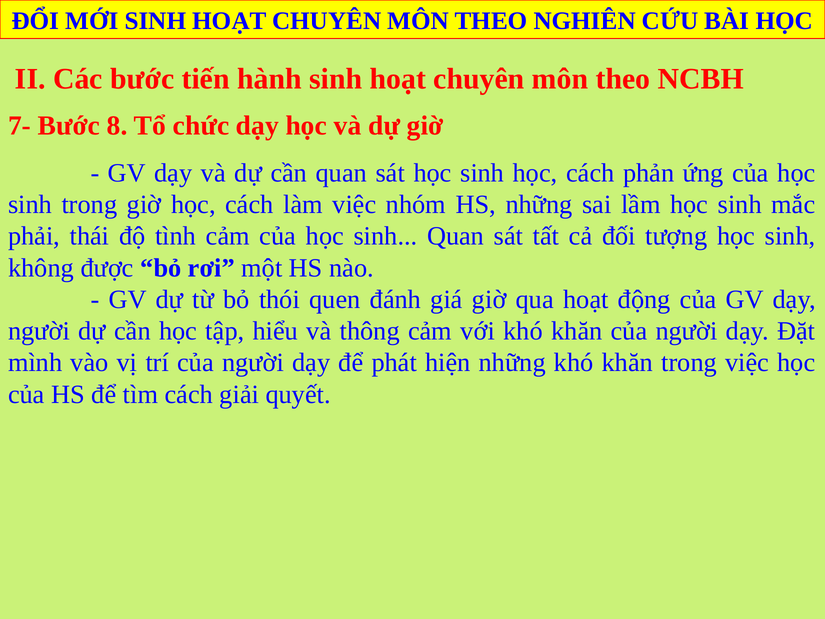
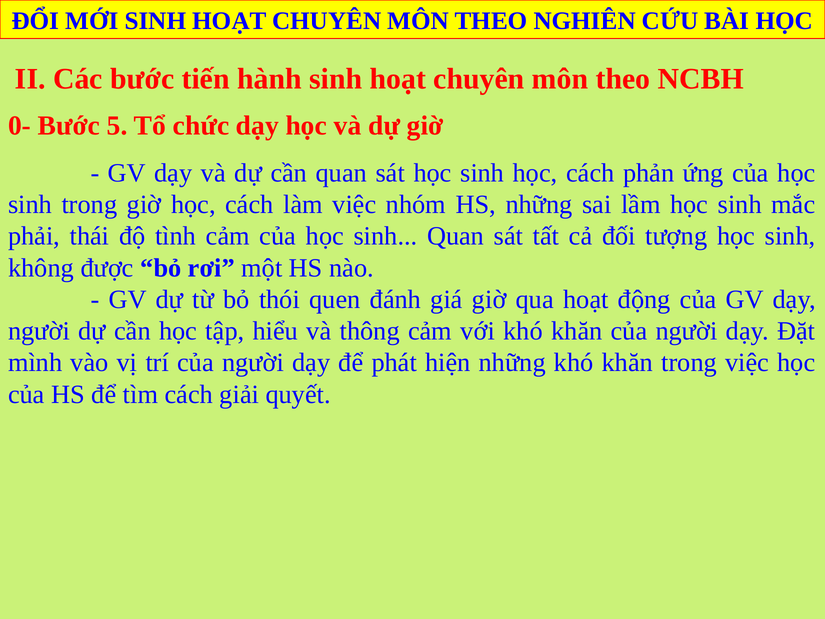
7-: 7- -> 0-
8: 8 -> 5
